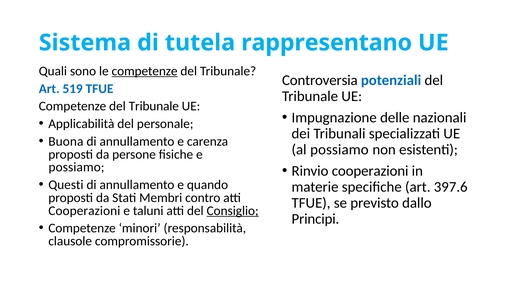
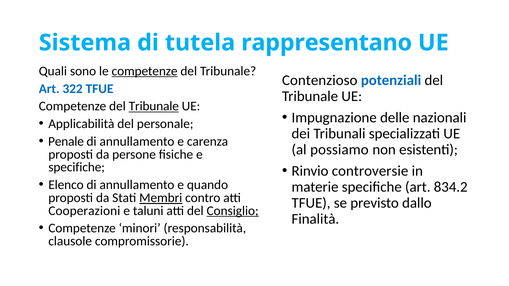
Controversia: Controversia -> Contenzioso
519: 519 -> 322
Tribunale at (154, 106) underline: none -> present
Buona: Buona -> Penale
possiamo at (76, 167): possiamo -> specifiche
Rinvio cooperazioni: cooperazioni -> controversie
Questi: Questi -> Elenco
397.6: 397.6 -> 834.2
Membri underline: none -> present
Principi: Principi -> Finalità
